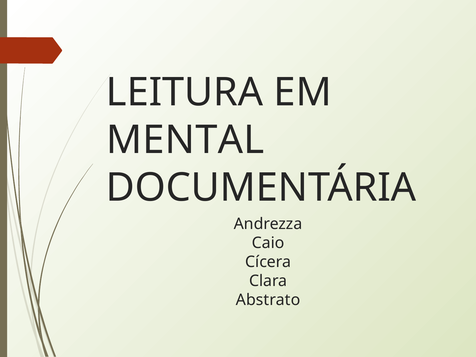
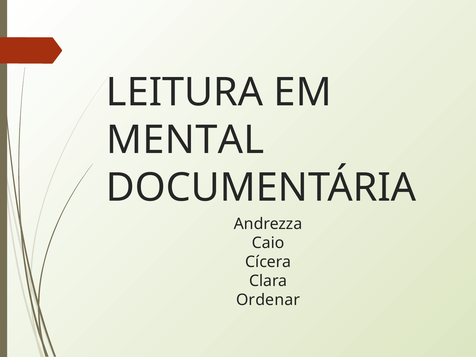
Abstrato: Abstrato -> Ordenar
